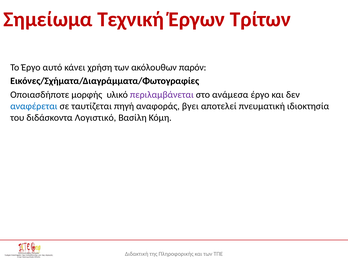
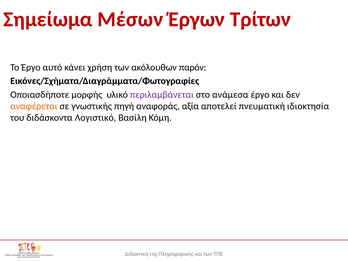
Τεχνική: Τεχνική -> Μέσων
αναφέρεται colour: blue -> orange
ταυτίζεται: ταυτίζεται -> γνωστικής
βγει: βγει -> αξία
